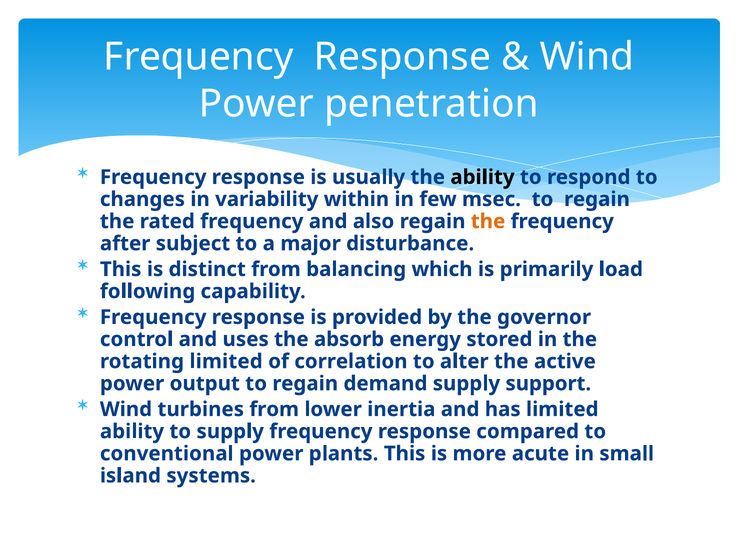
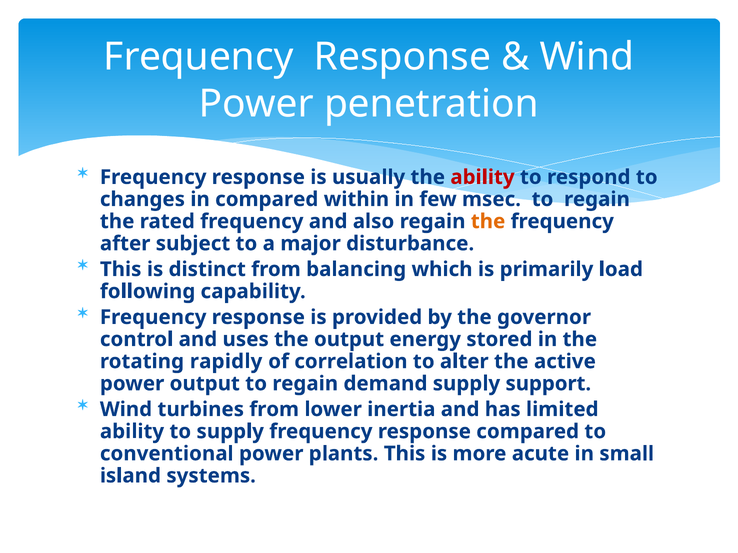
ability at (482, 177) colour: black -> red
in variability: variability -> compared
the absorb: absorb -> output
rotating limited: limited -> rapidly
